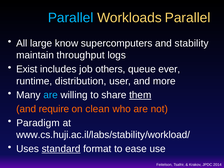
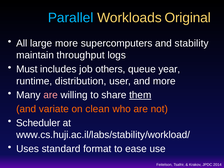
Workloads Parallel: Parallel -> Original
large know: know -> more
Exist: Exist -> Must
ever: ever -> year
are at (51, 95) colour: light blue -> pink
require: require -> variate
Paradigm: Paradigm -> Scheduler
standard underline: present -> none
